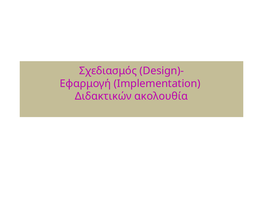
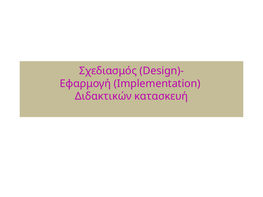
ακολουθία: ακολουθία -> κατασκευή
